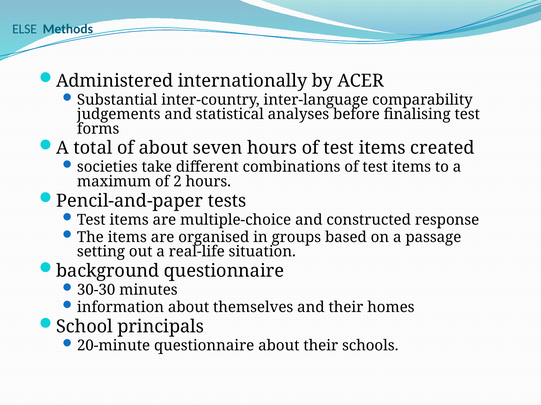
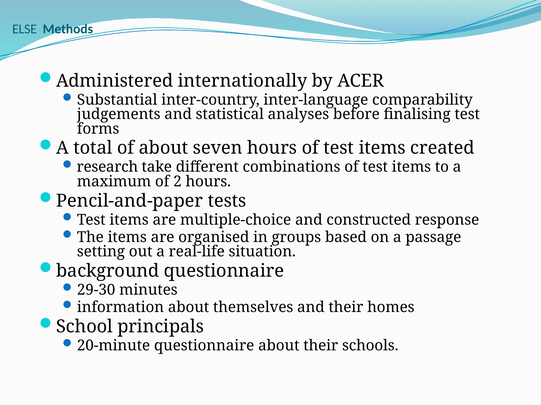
societies: societies -> research
30-30: 30-30 -> 29-30
